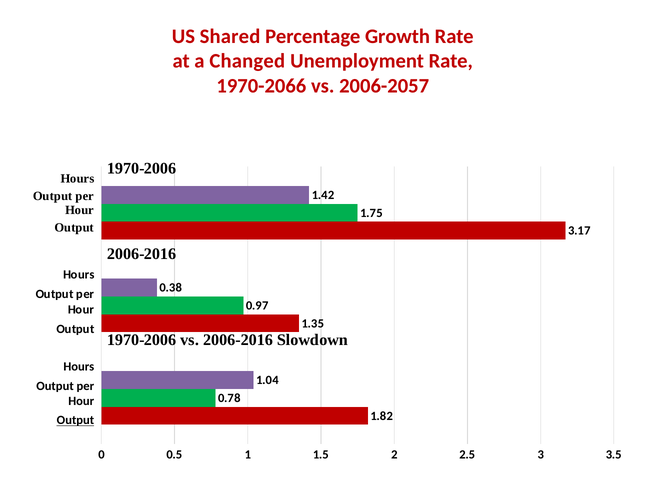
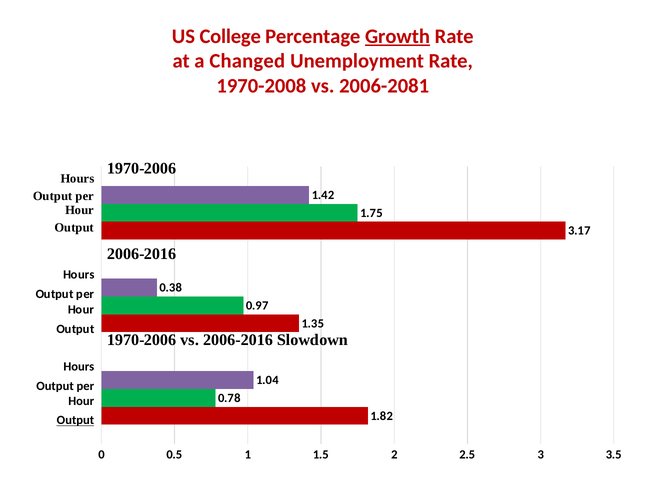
Shared: Shared -> College
Growth underline: none -> present
1970-2066: 1970-2066 -> 1970-2008
2006-2057: 2006-2057 -> 2006-2081
